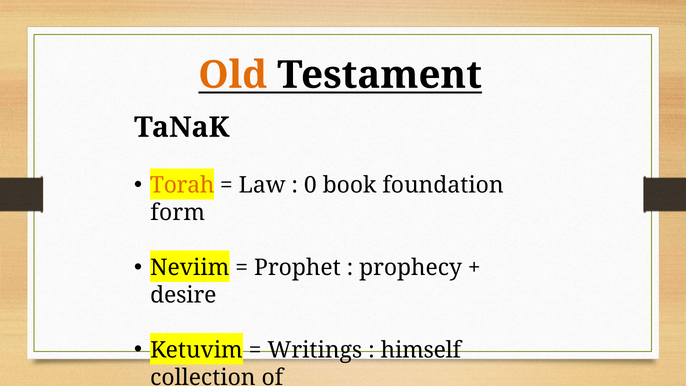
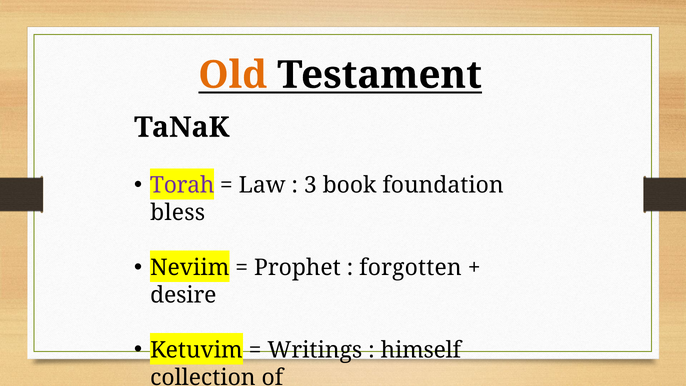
Torah colour: orange -> purple
0: 0 -> 3
form: form -> bless
prophecy: prophecy -> forgotten
